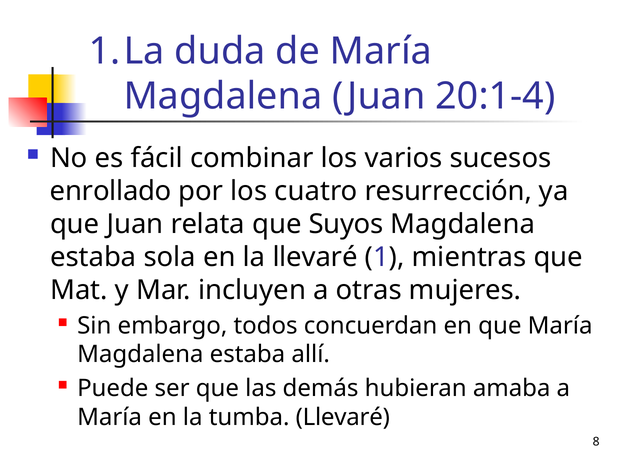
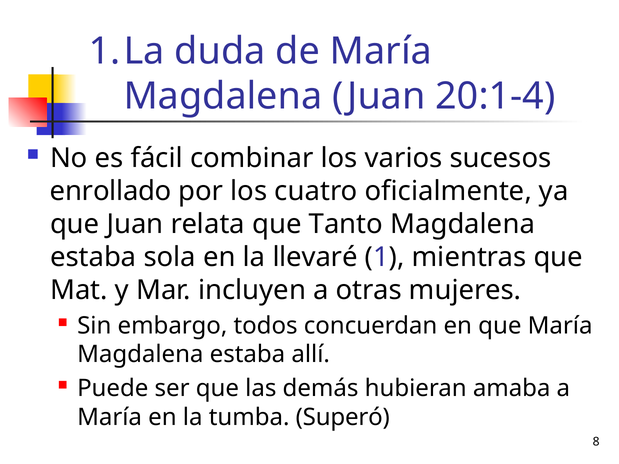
resurrección: resurrección -> oficialmente
Suyos: Suyos -> Tanto
tumba Llevaré: Llevaré -> Superó
